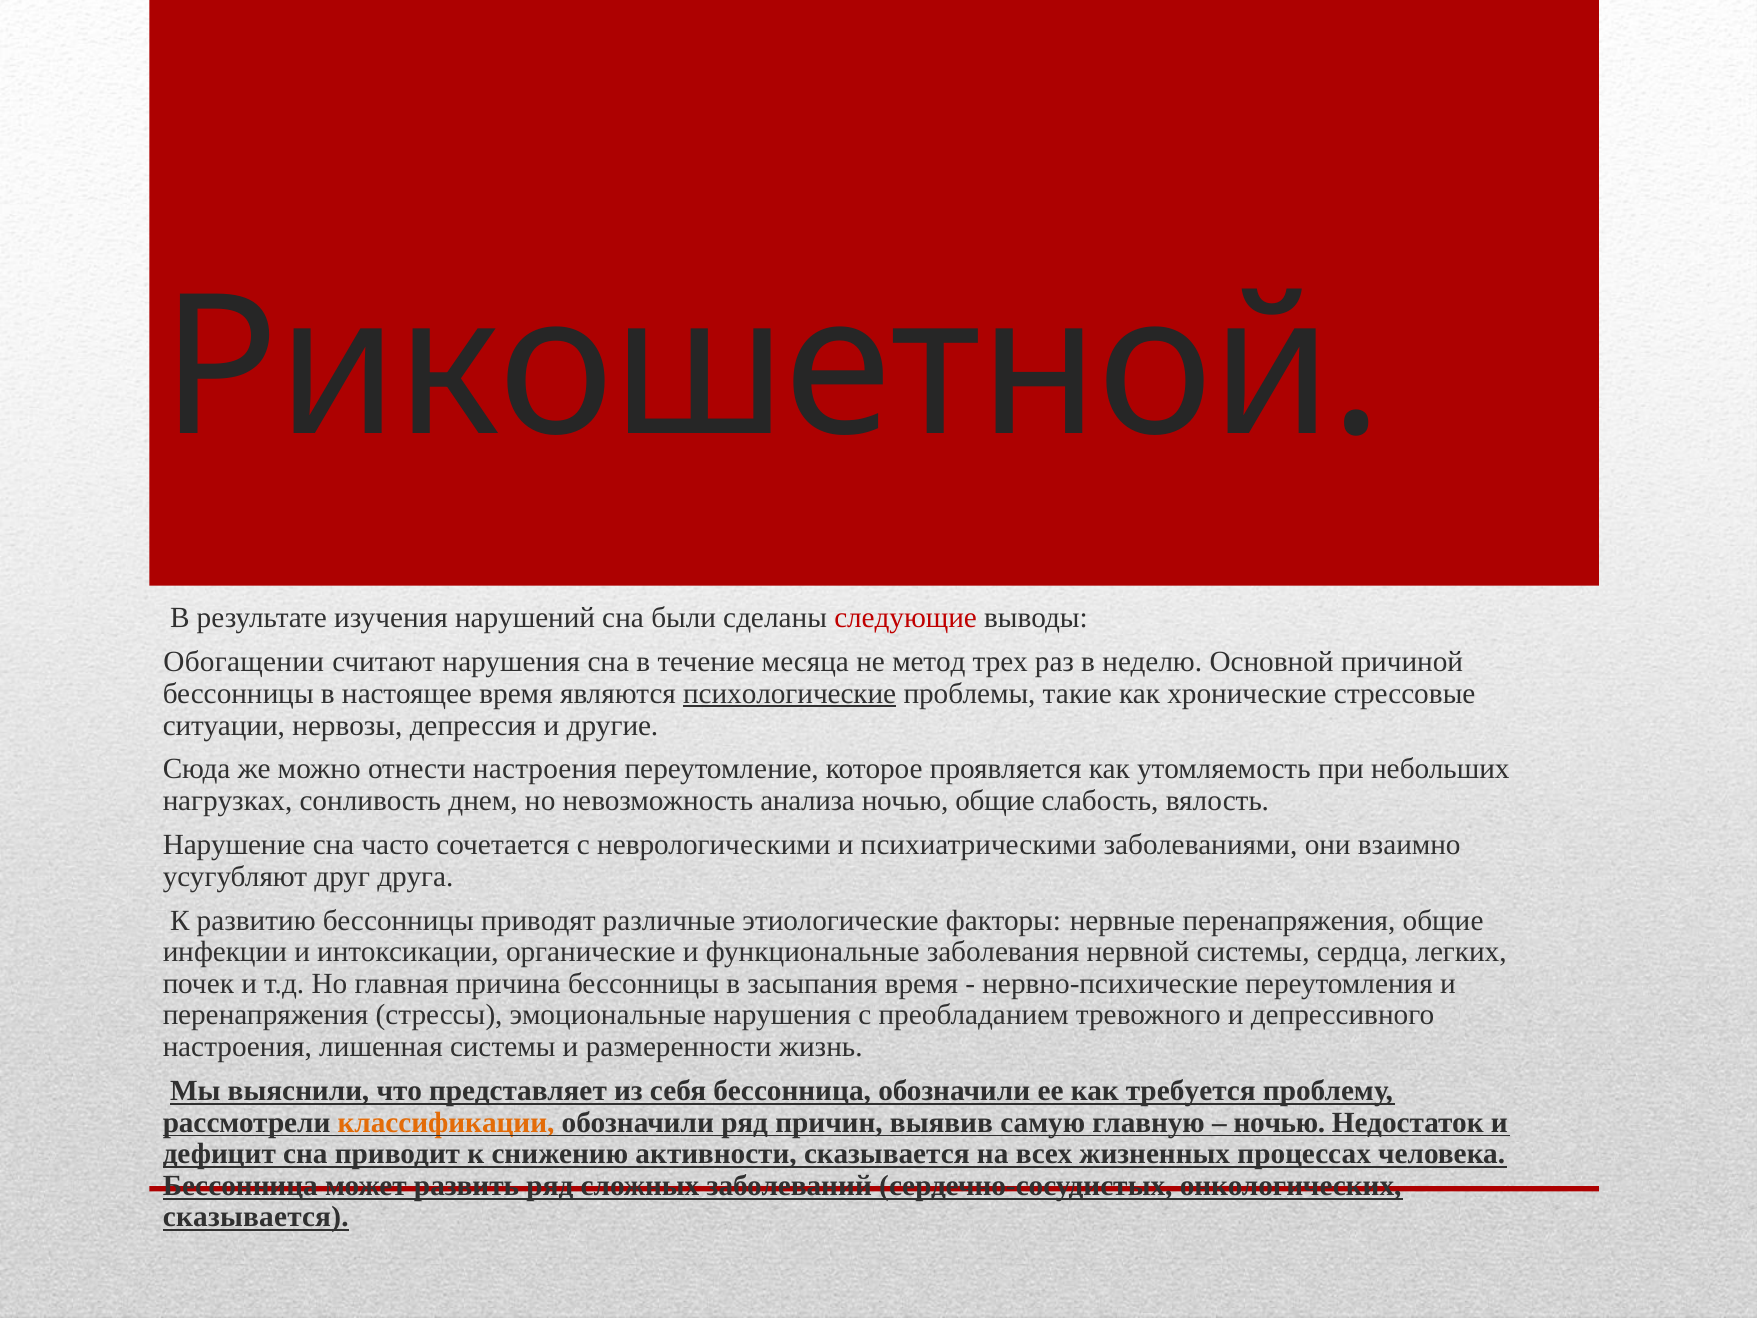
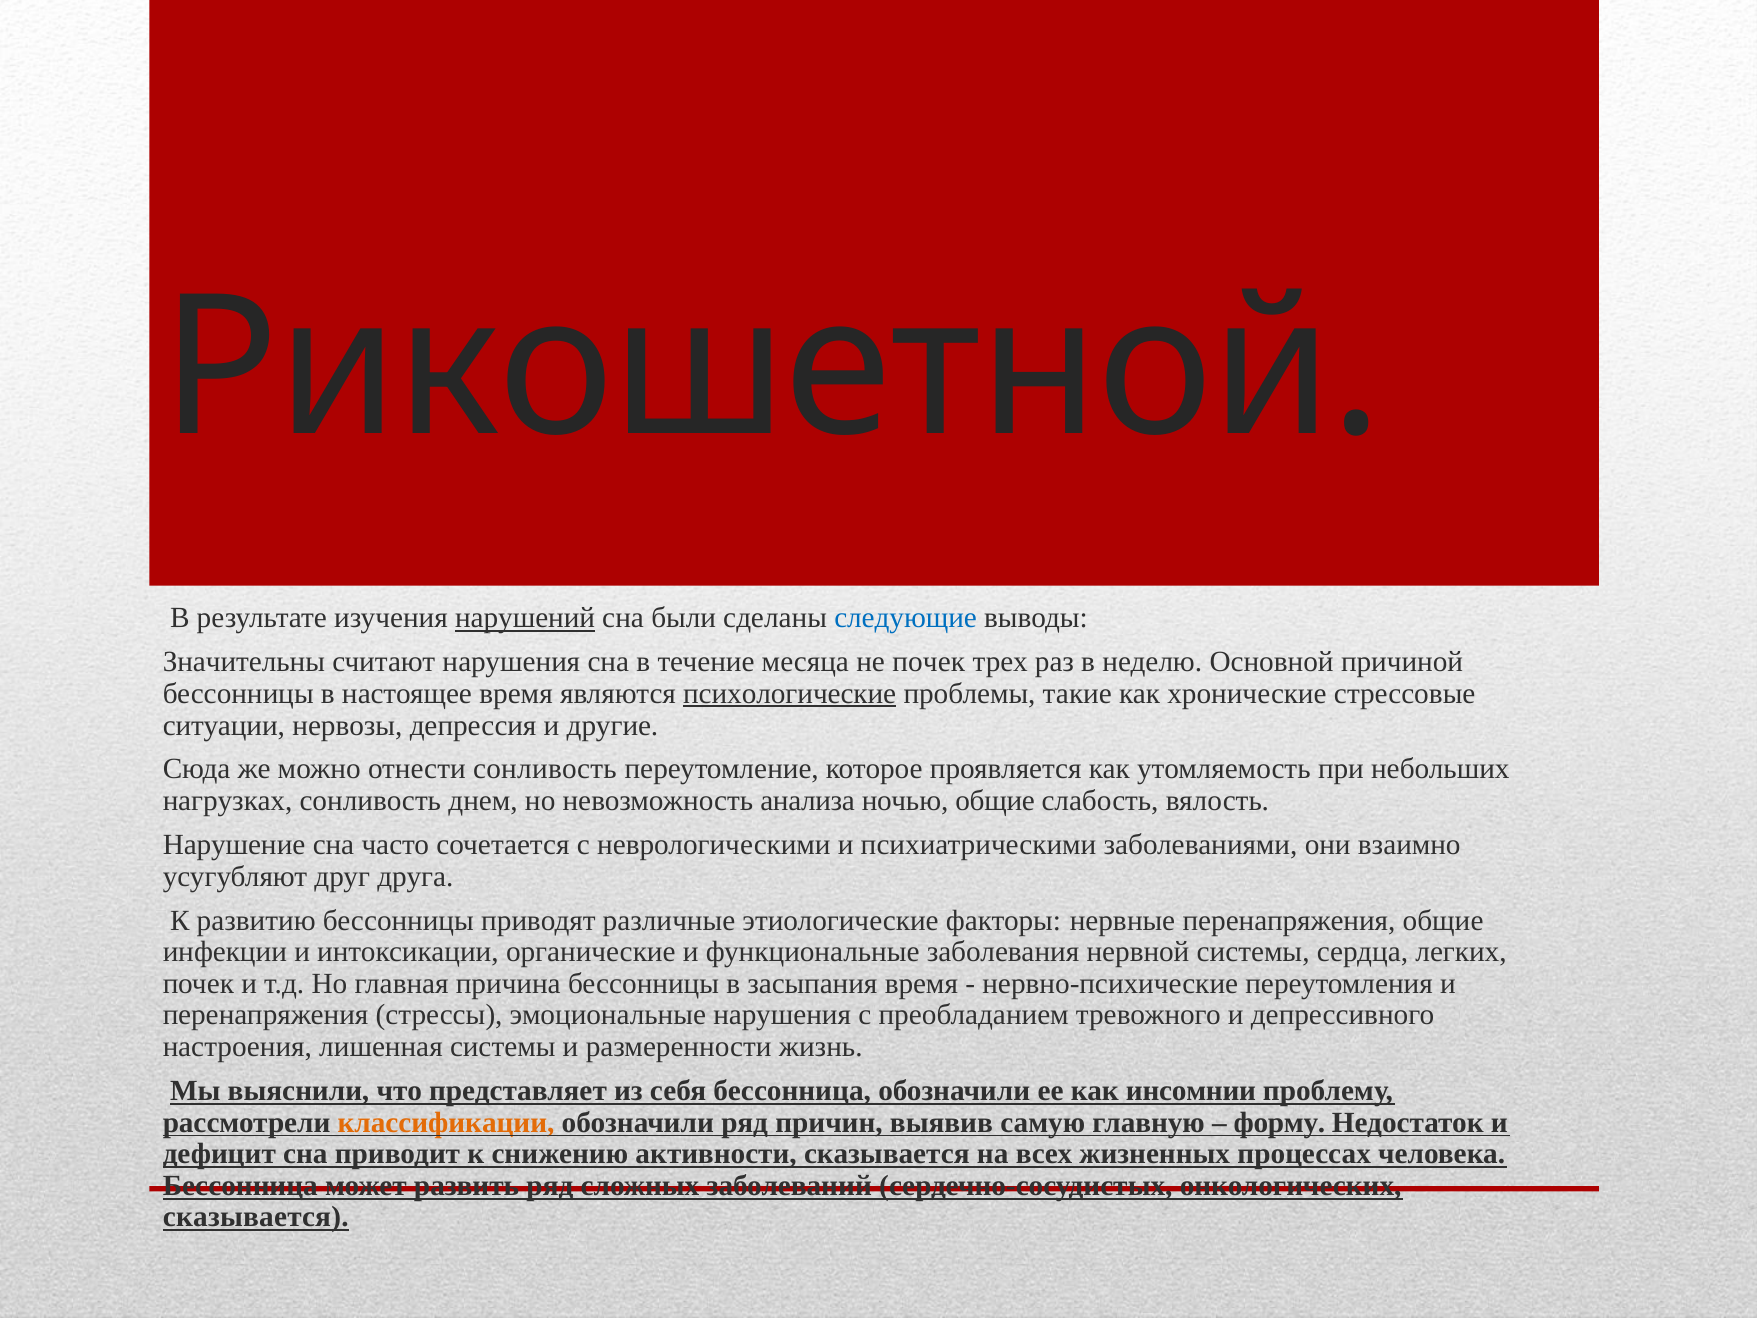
нарушений underline: none -> present
следующие colour: red -> blue
Обогащении: Обогащении -> Значительны
не метод: метод -> почек
отнести настроения: настроения -> сонливость
требуется: требуется -> инсомнии
ночью at (1279, 1122): ночью -> форму
